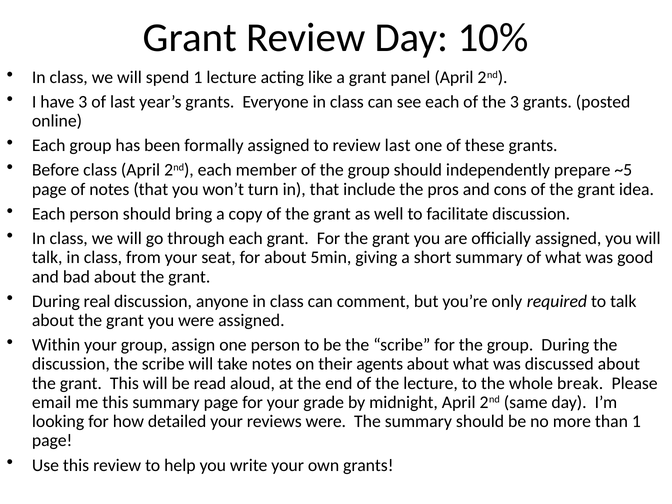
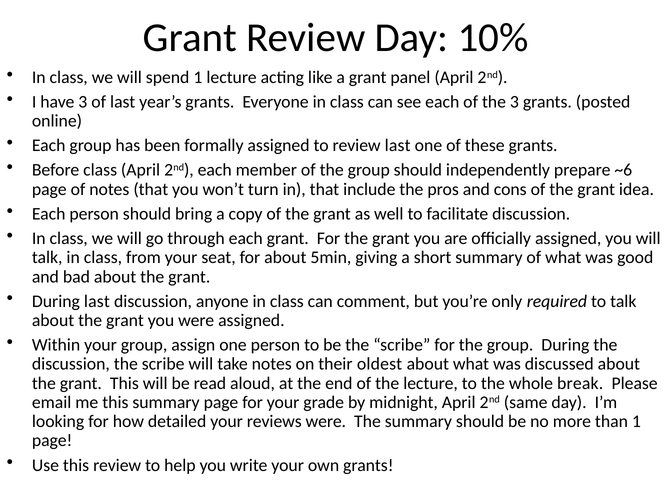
~5: ~5 -> ~6
During real: real -> last
agents: agents -> oldest
